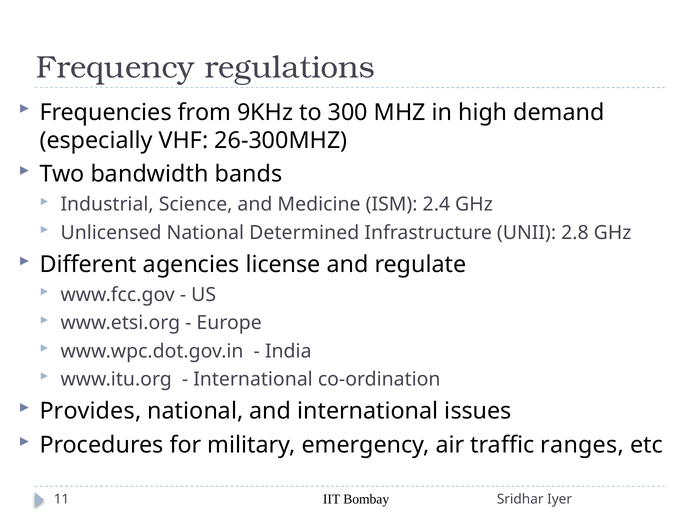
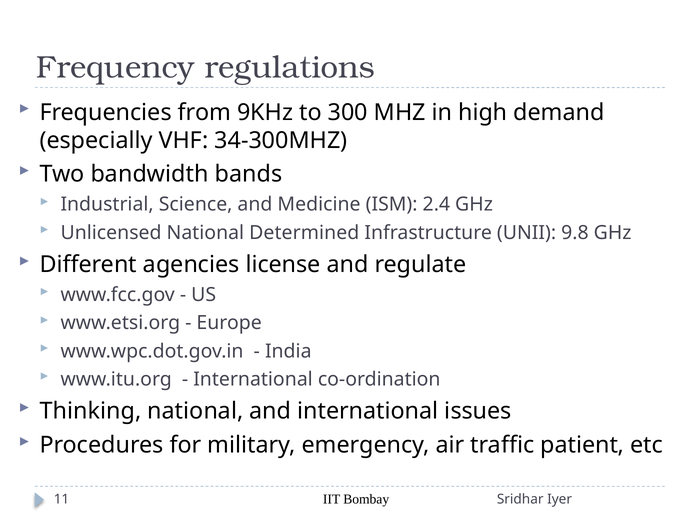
26-300MHZ: 26-300MHZ -> 34-300MHZ
2.8: 2.8 -> 9.8
Provides: Provides -> Thinking
ranges: ranges -> patient
